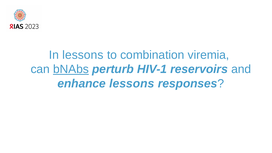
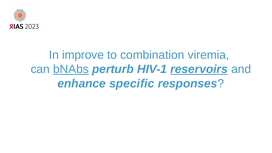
In lessons: lessons -> improve
reservoirs underline: none -> present
enhance lessons: lessons -> specific
